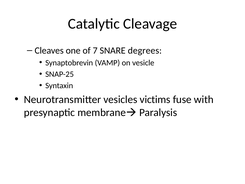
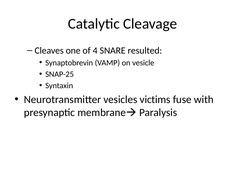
7: 7 -> 4
degrees: degrees -> resulted
